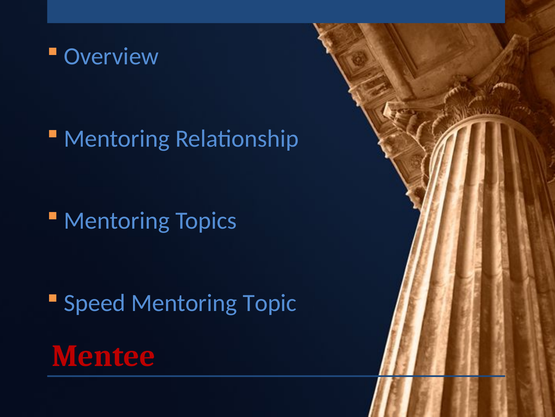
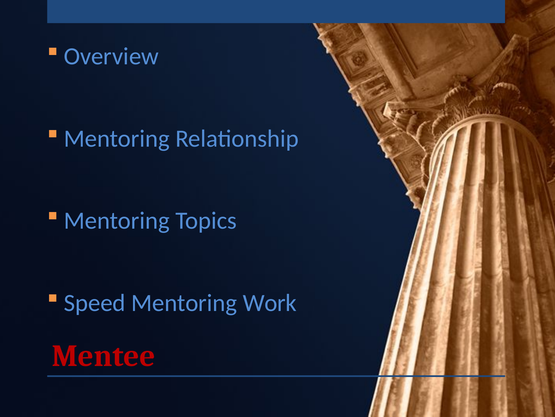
Topic: Topic -> Work
